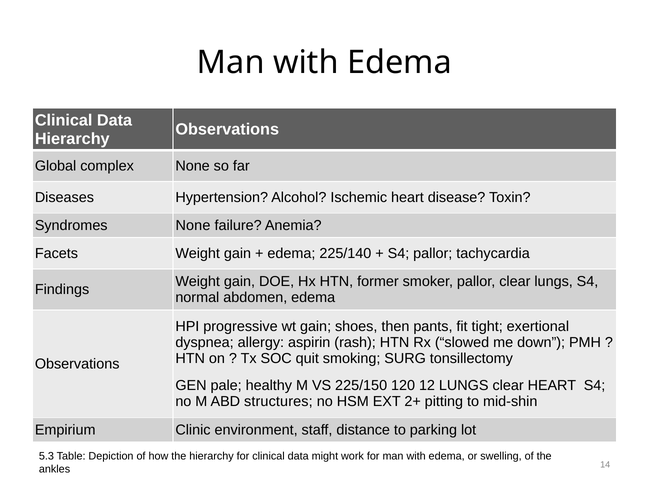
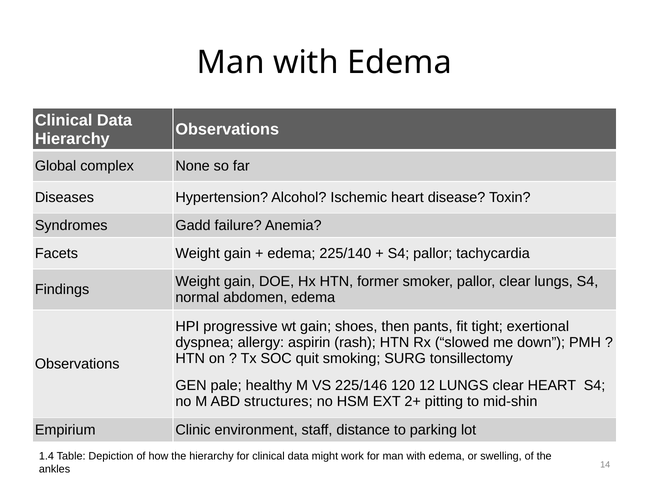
Syndromes None: None -> Gadd
225/150: 225/150 -> 225/146
5.3: 5.3 -> 1.4
